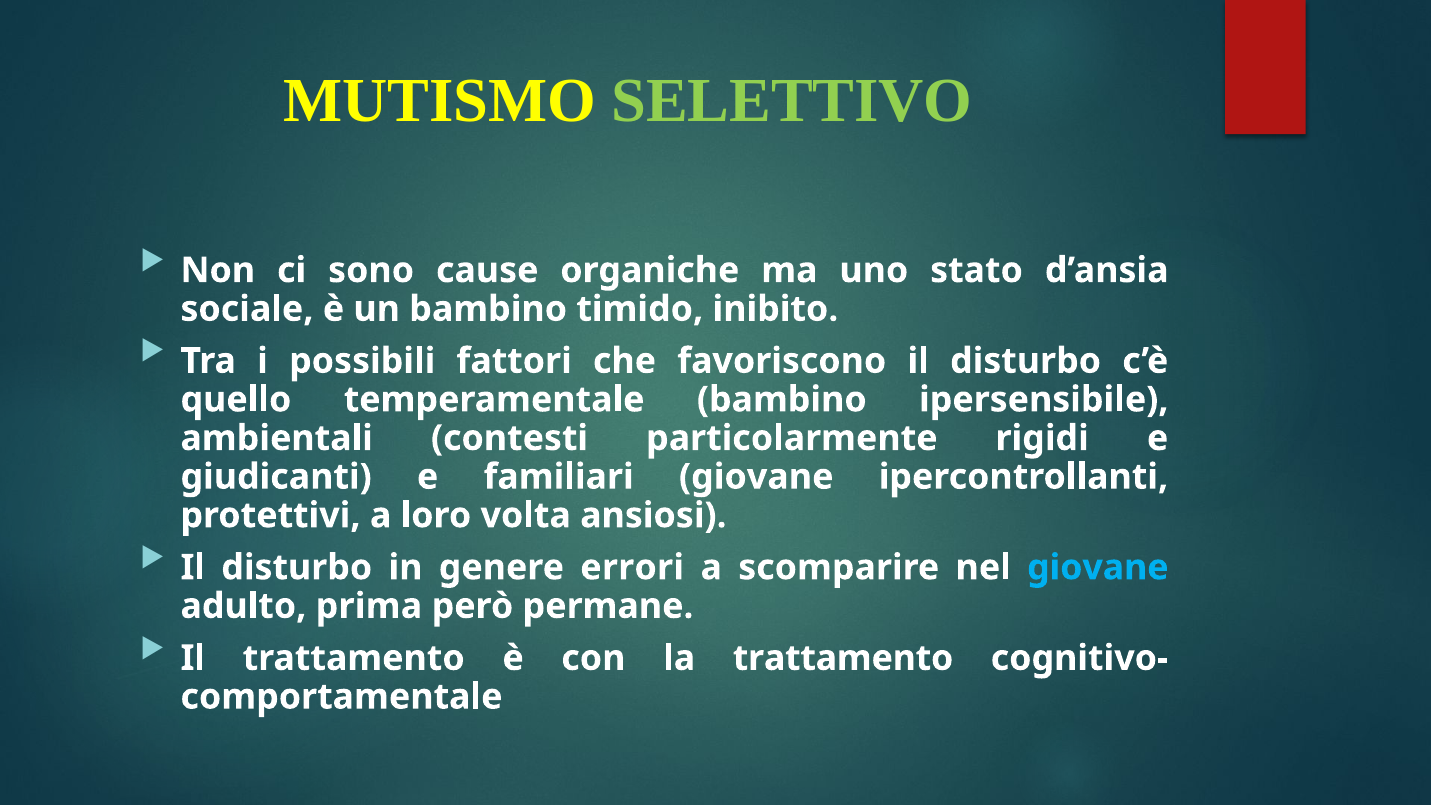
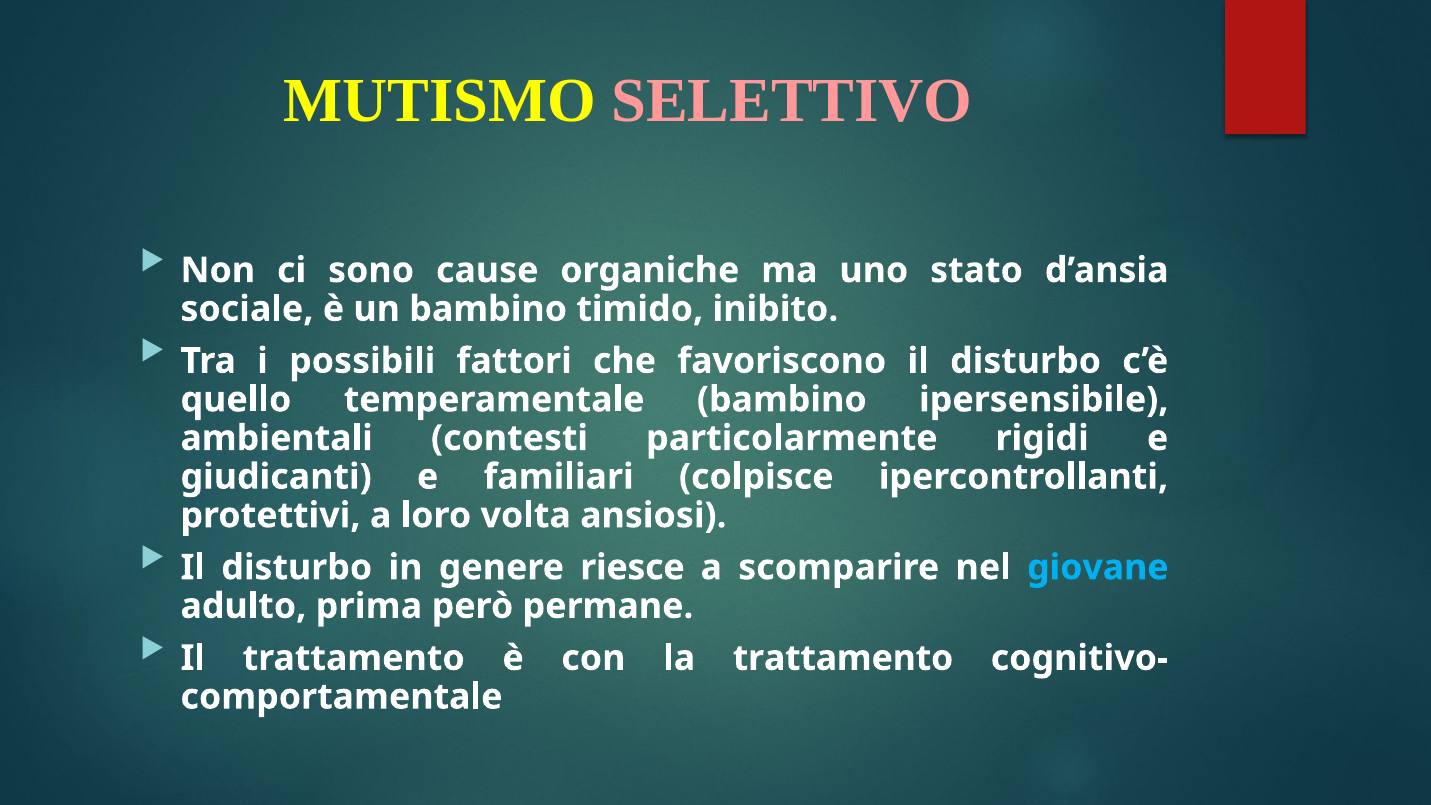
SELETTIVO colour: light green -> pink
familiari giovane: giovane -> colpisce
errori: errori -> riesce
